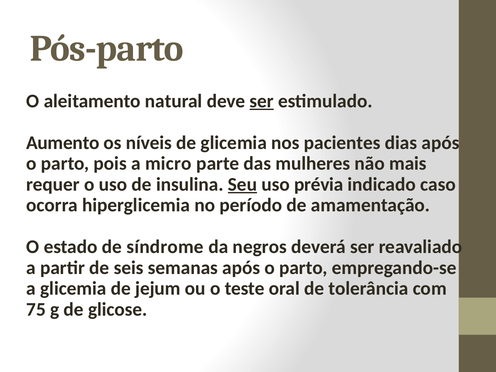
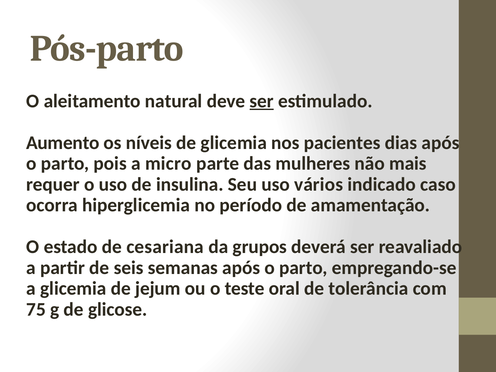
Seu underline: present -> none
prévia: prévia -> vários
síndrome: síndrome -> cesariana
negros: negros -> grupos
